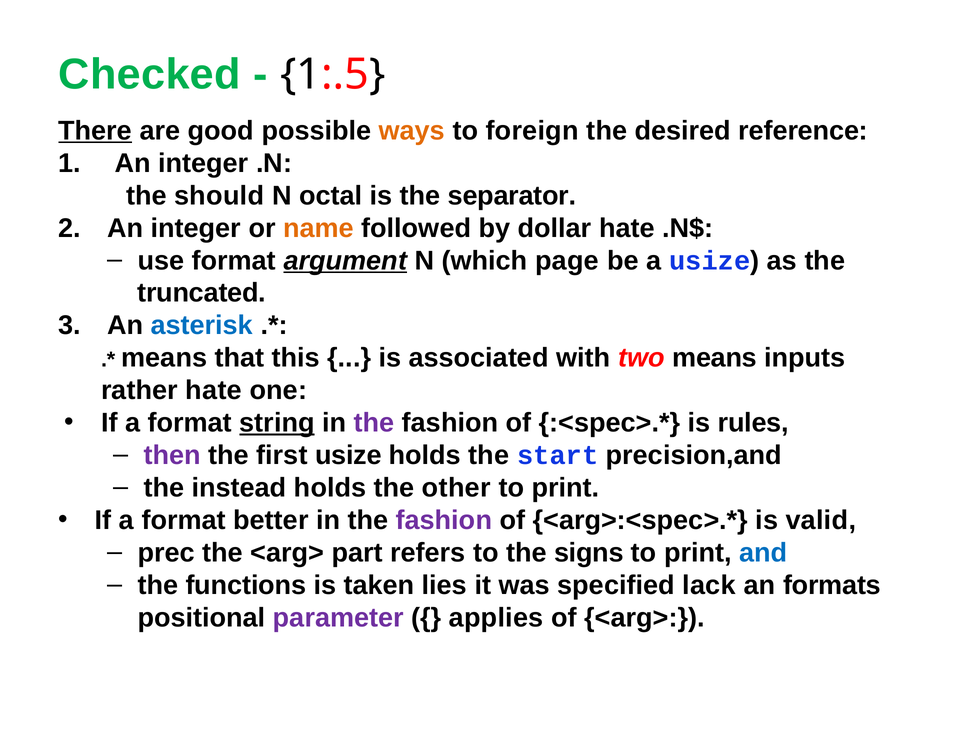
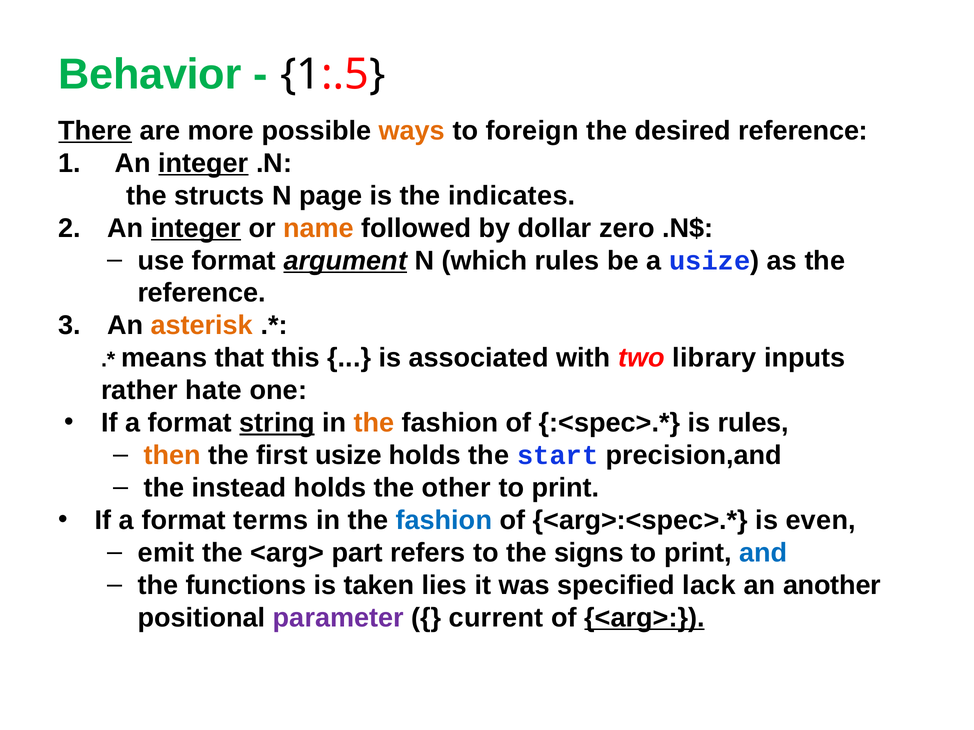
Checked: Checked -> Behavior
good: good -> more
integer at (203, 163) underline: none -> present
should: should -> structs
octal: octal -> page
separator: separator -> indicates
integer at (196, 228) underline: none -> present
dollar hate: hate -> zero
which page: page -> rules
truncated at (202, 293): truncated -> reference
asterisk colour: blue -> orange
two means: means -> library
the at (374, 423) colour: purple -> orange
then colour: purple -> orange
better: better -> terms
fashion at (444, 521) colour: purple -> blue
valid: valid -> even
prec: prec -> emit
formats: formats -> another
applies: applies -> current
<arg> at (645, 618) underline: none -> present
